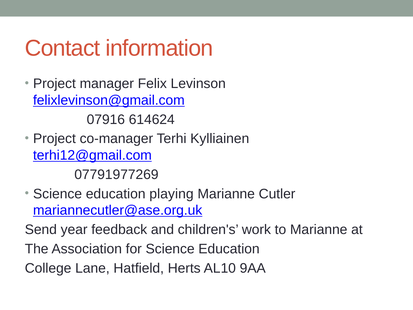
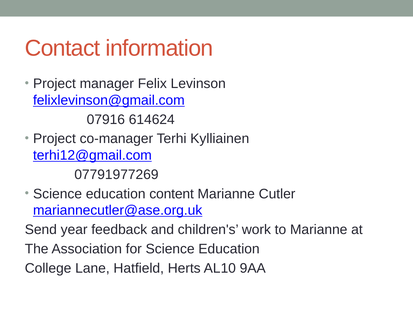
playing: playing -> content
